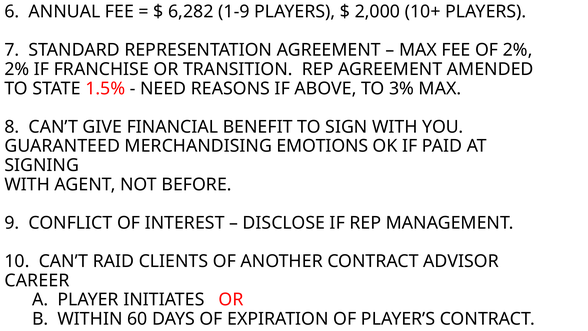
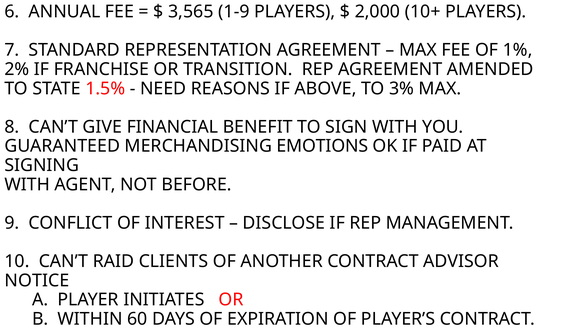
6,282: 6,282 -> 3,565
OF 2%: 2% -> 1%
CAREER: CAREER -> NOTICE
